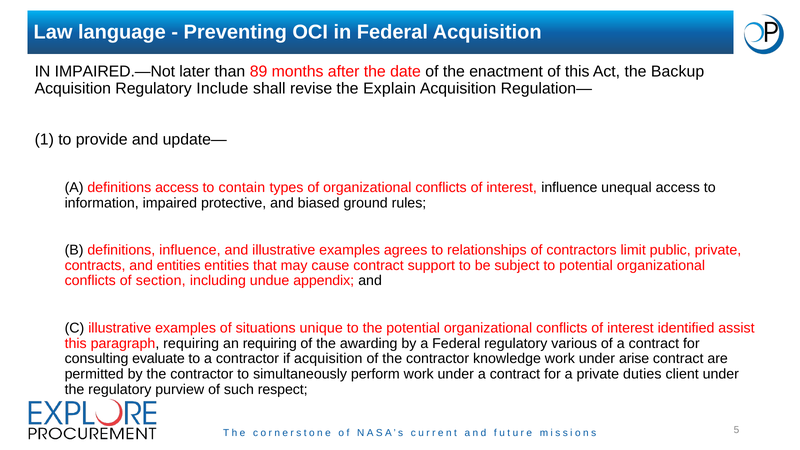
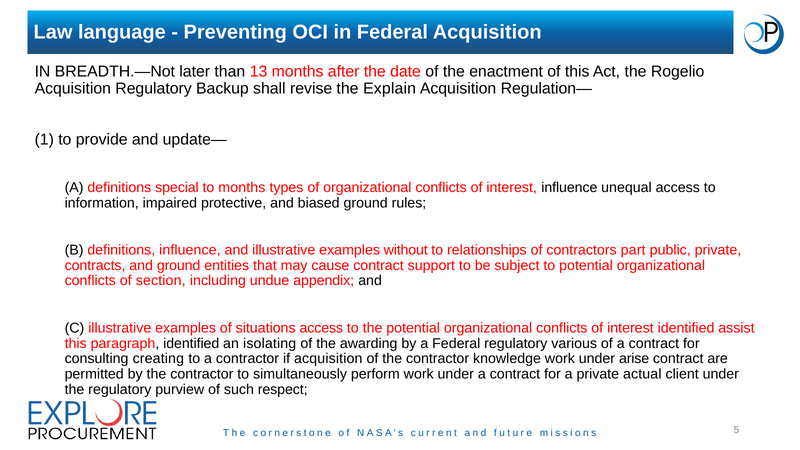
IMPAIRED.—Not: IMPAIRED.—Not -> BREADTH.—Not
89: 89 -> 13
Backup: Backup -> Rogelio
Include: Include -> Backup
definitions access: access -> special
to contain: contain -> months
agrees: agrees -> without
limit: limit -> part
and entities: entities -> ground
situations unique: unique -> access
paragraph requiring: requiring -> identified
an requiring: requiring -> isolating
evaluate: evaluate -> creating
duties: duties -> actual
